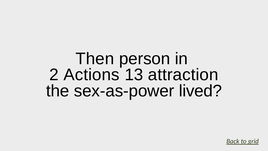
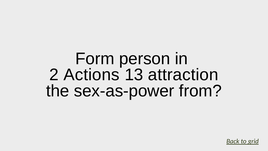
Then: Then -> Form
lived: lived -> from
